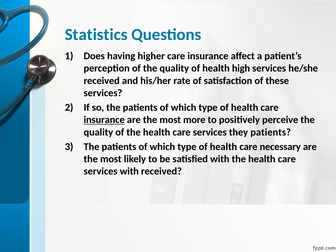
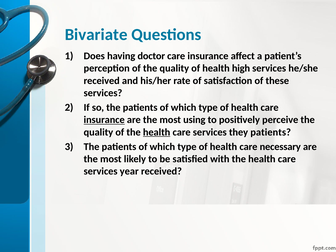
Statistics: Statistics -> Bivariate
higher: higher -> doctor
more: more -> using
health at (157, 132) underline: none -> present
services with: with -> year
